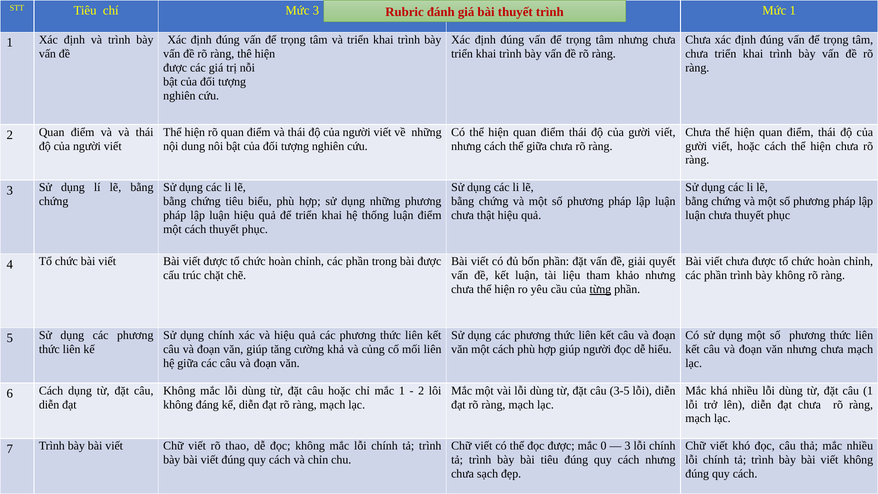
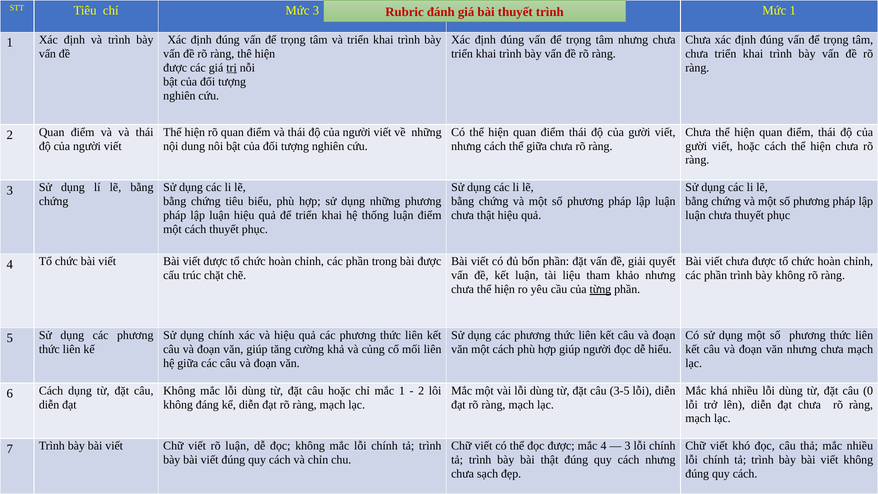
trị underline: none -> present
câu 1: 1 -> 0
mắc 0: 0 -> 4
rõ thao: thao -> luận
bài tiêu: tiêu -> thật
